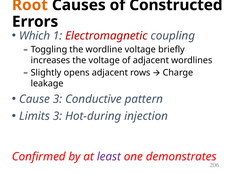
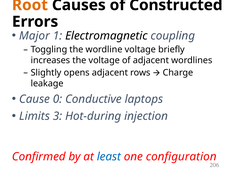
Which: Which -> Major
Electromagnetic colour: red -> black
Cause 3: 3 -> 0
pattern: pattern -> laptops
least colour: purple -> blue
demonstrates: demonstrates -> configuration
